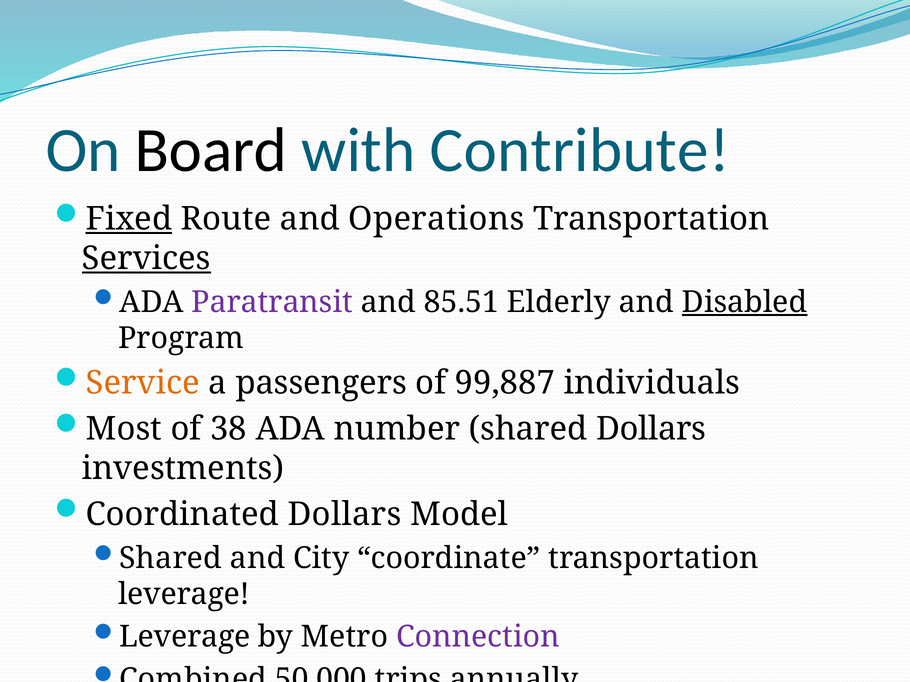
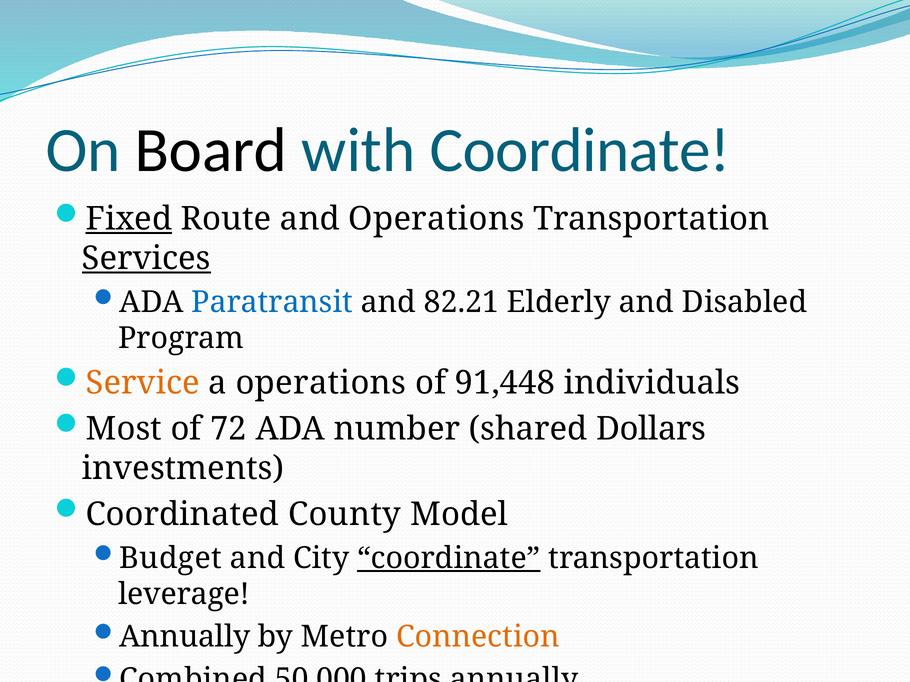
with Contribute: Contribute -> Coordinate
Paratransit colour: purple -> blue
85.51: 85.51 -> 82.21
Disabled underline: present -> none
a passengers: passengers -> operations
99,887: 99,887 -> 91,448
38: 38 -> 72
Coordinated Dollars: Dollars -> County
Shared at (171, 558): Shared -> Budget
coordinate at (449, 558) underline: none -> present
Leverage at (185, 637): Leverage -> Annually
Connection colour: purple -> orange
